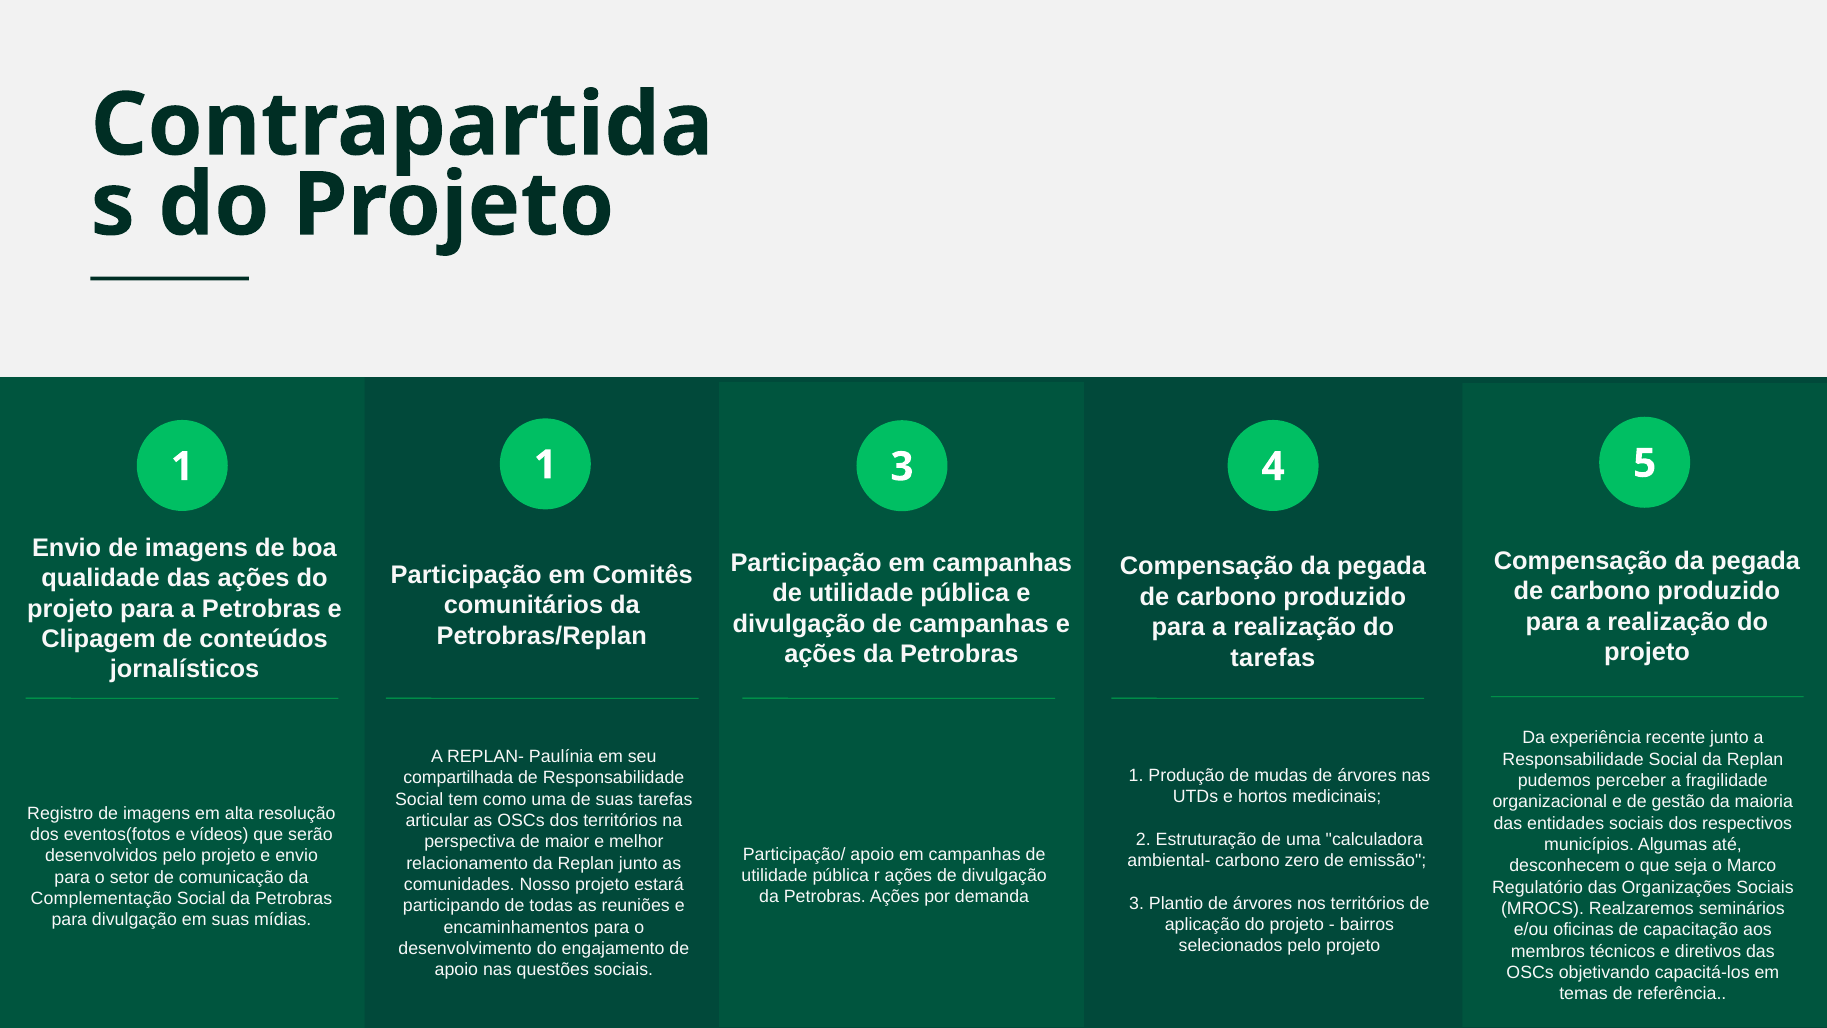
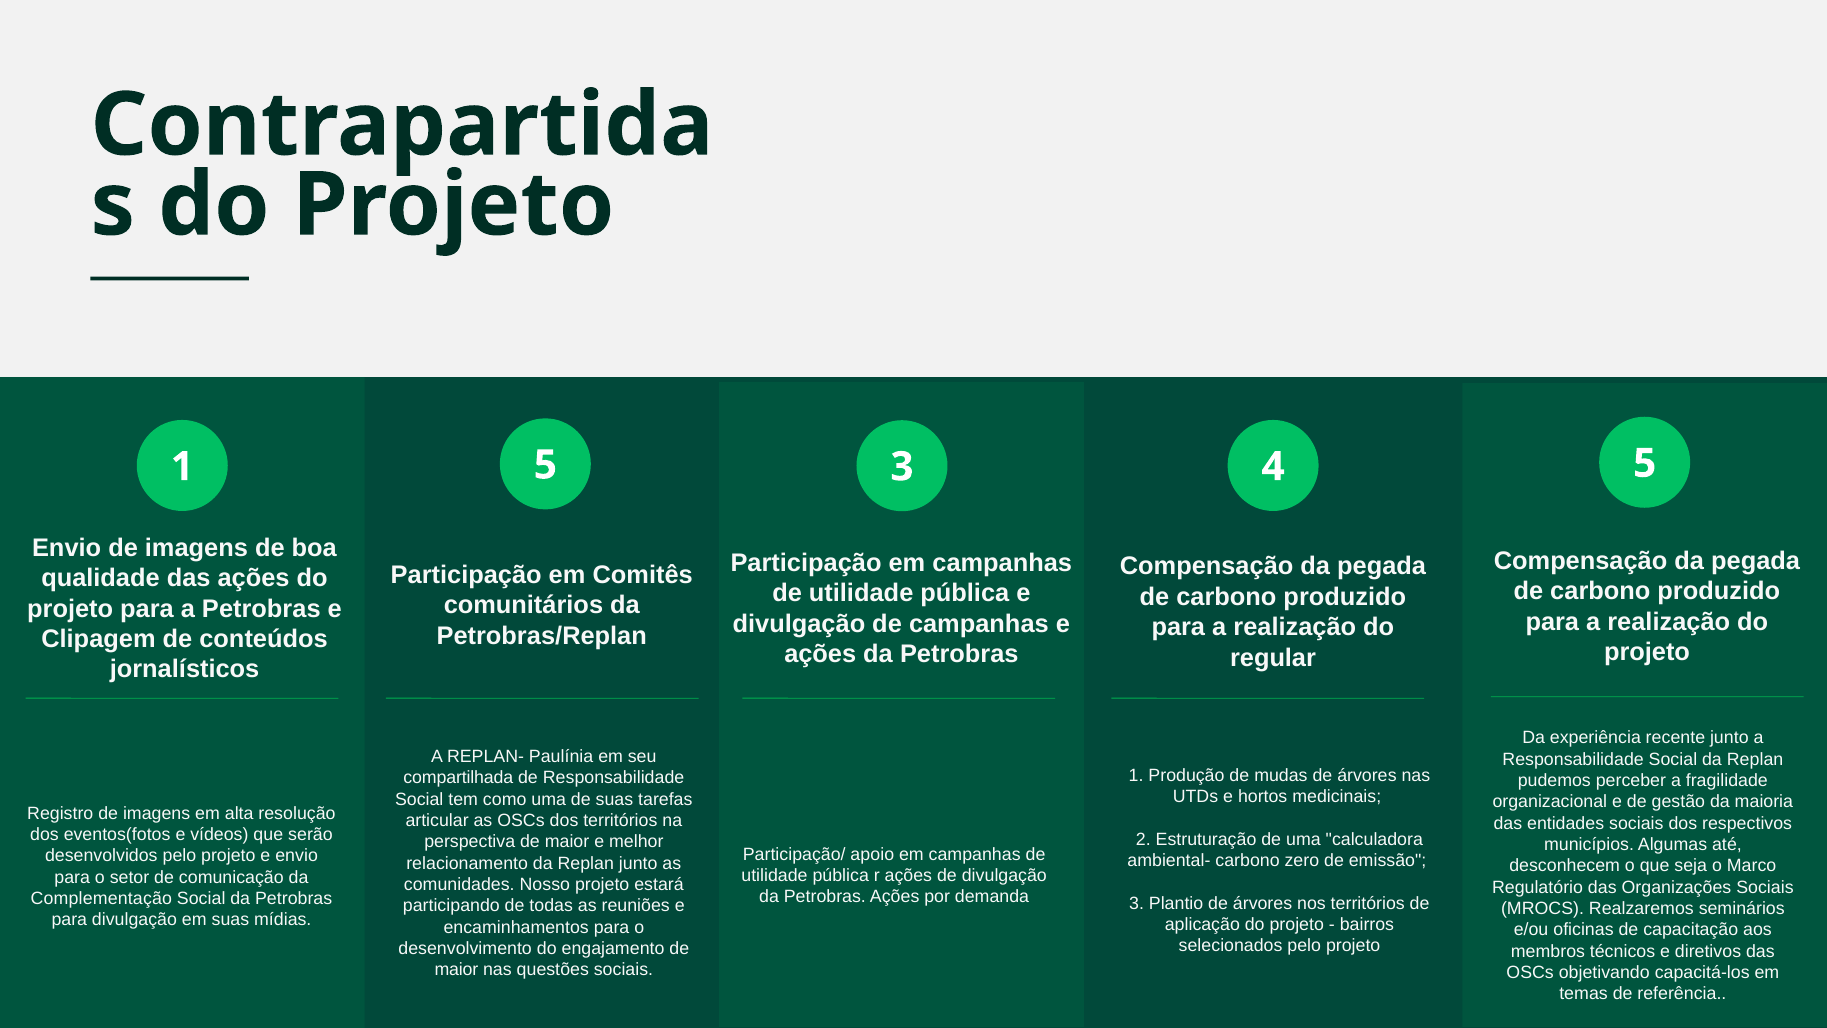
1 1: 1 -> 5
tarefas at (1273, 657): tarefas -> regular
apoio at (456, 970): apoio -> maior
